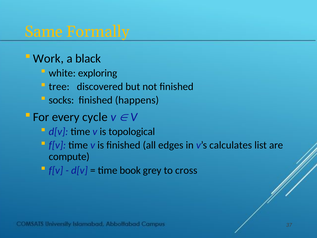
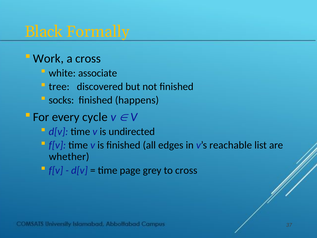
Same: Same -> Black
a black: black -> cross
exploring: exploring -> associate
topological: topological -> undirected
calculates: calculates -> reachable
compute: compute -> whether
book: book -> page
